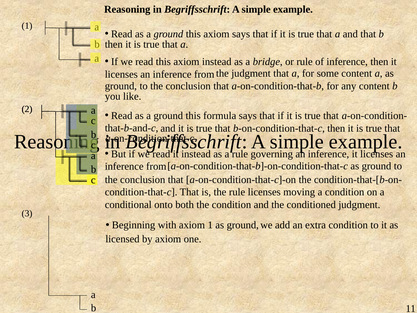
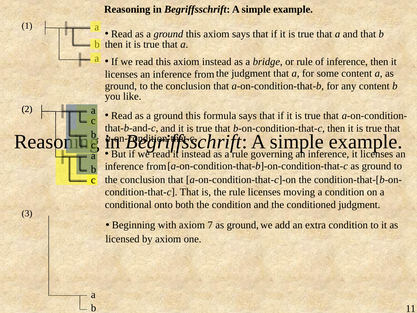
axiom 1: 1 -> 7
